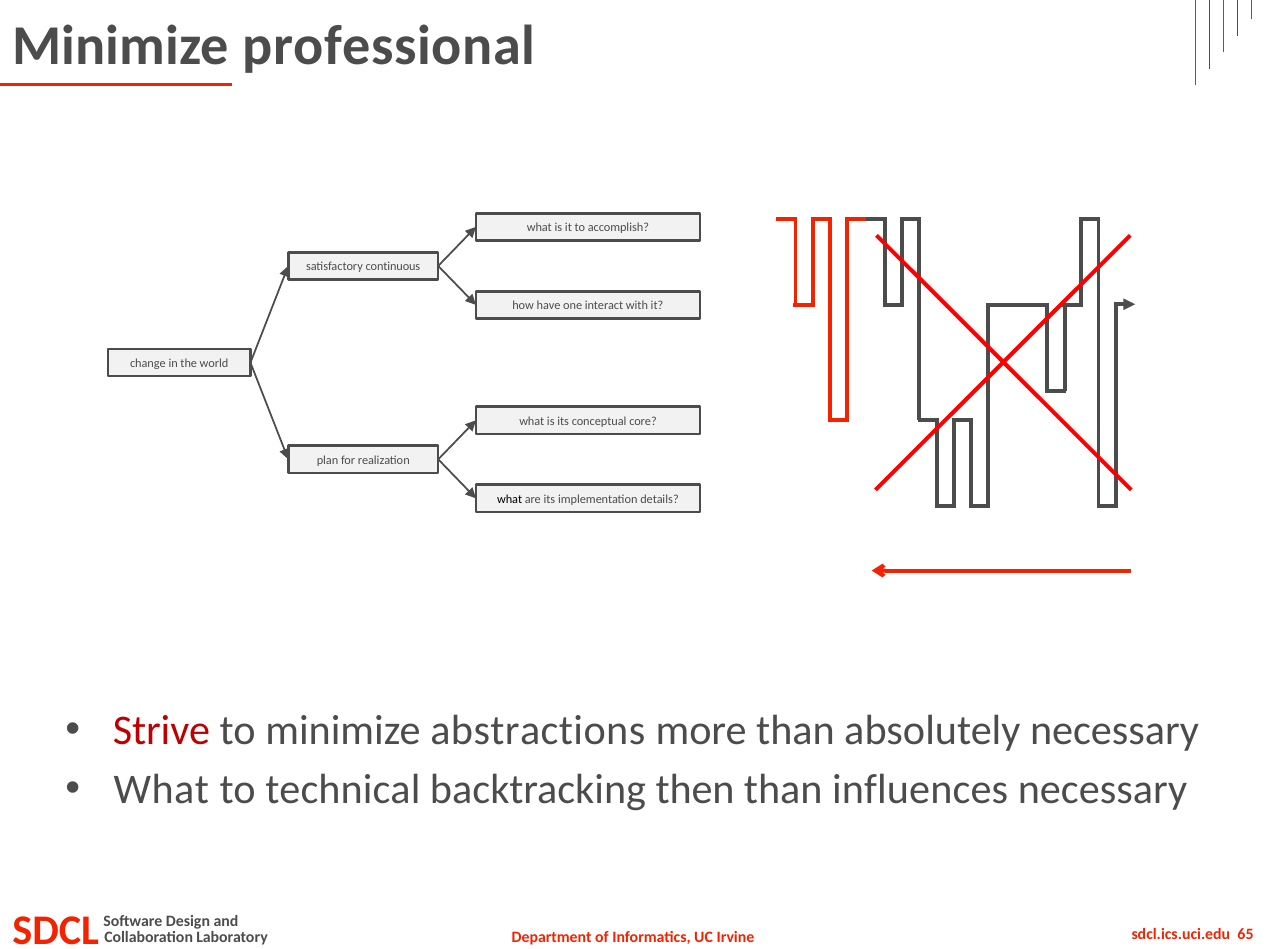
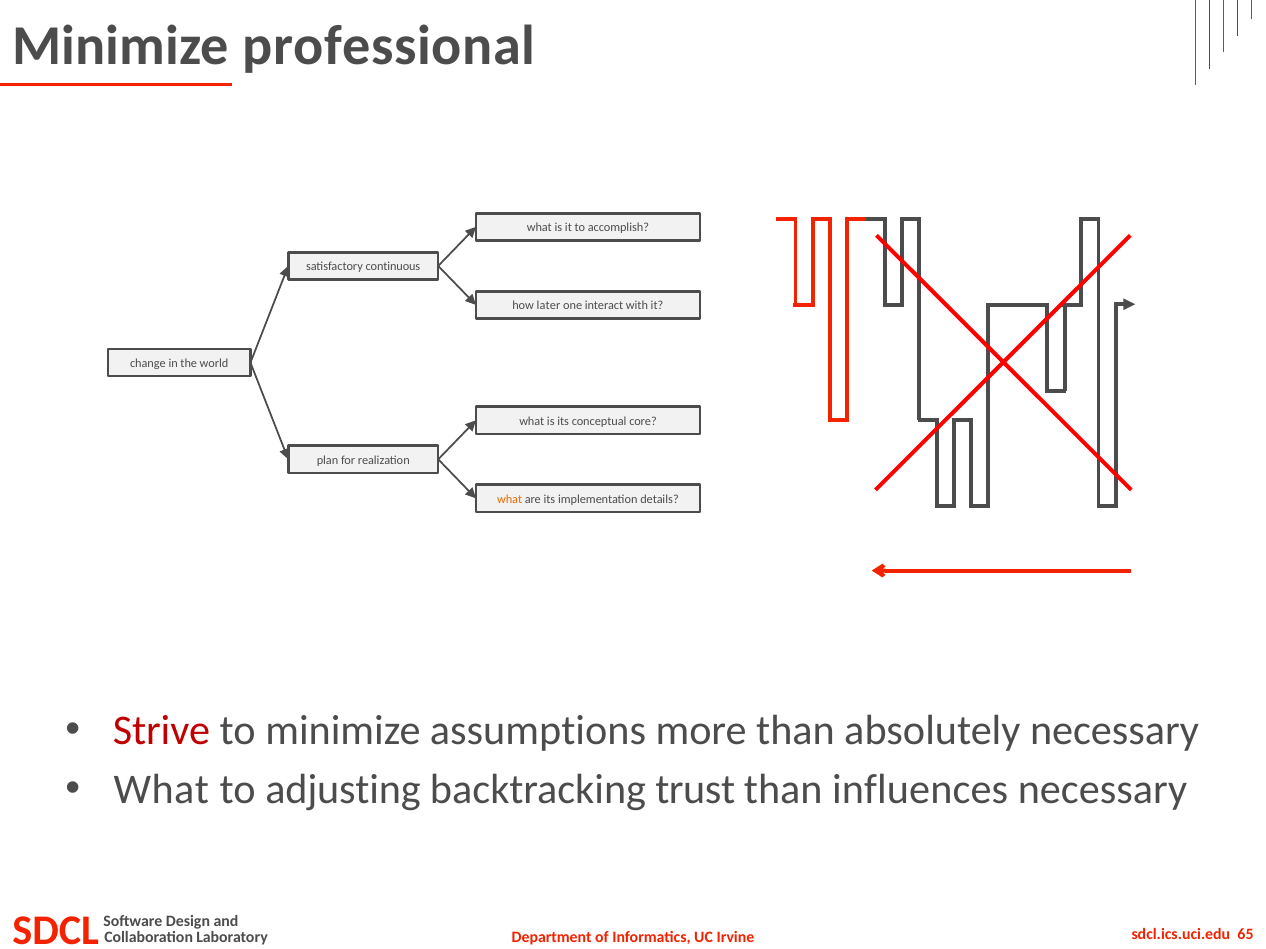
have: have -> later
what at (510, 499) colour: black -> orange
abstractions: abstractions -> assumptions
technical: technical -> adjusting
then: then -> trust
